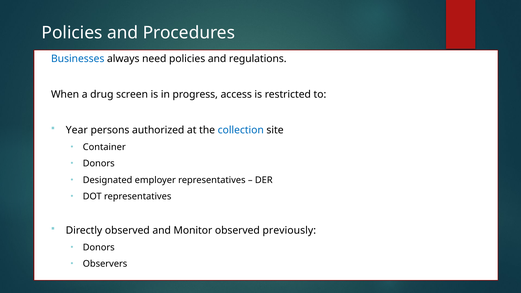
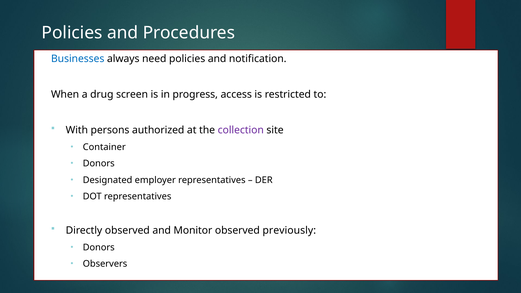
regulations: regulations -> notification
Year: Year -> With
collection colour: blue -> purple
